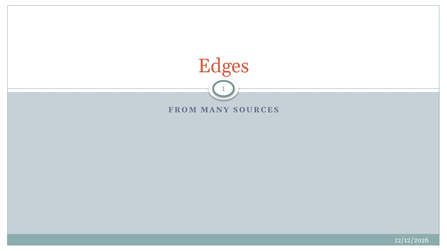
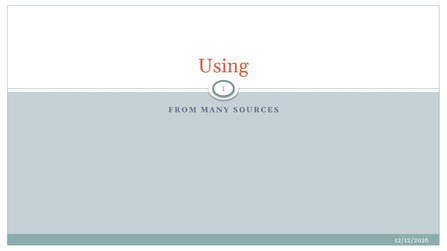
Edges: Edges -> Using
